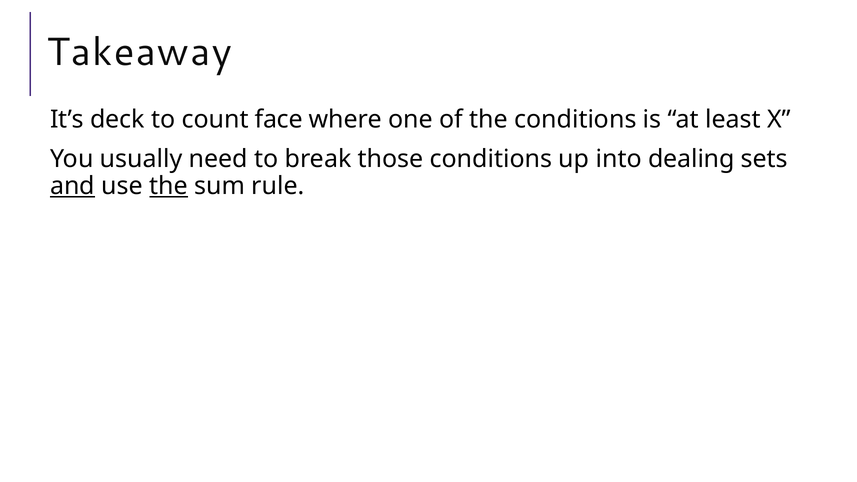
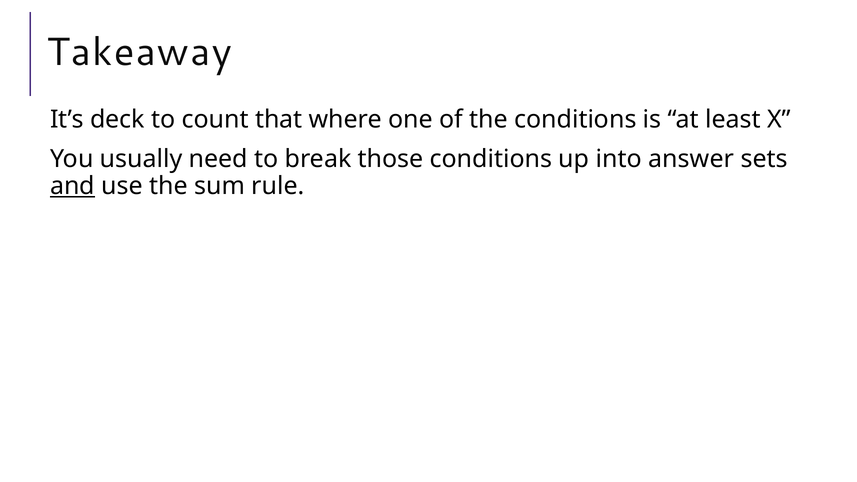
face: face -> that
dealing: dealing -> answer
the at (169, 186) underline: present -> none
